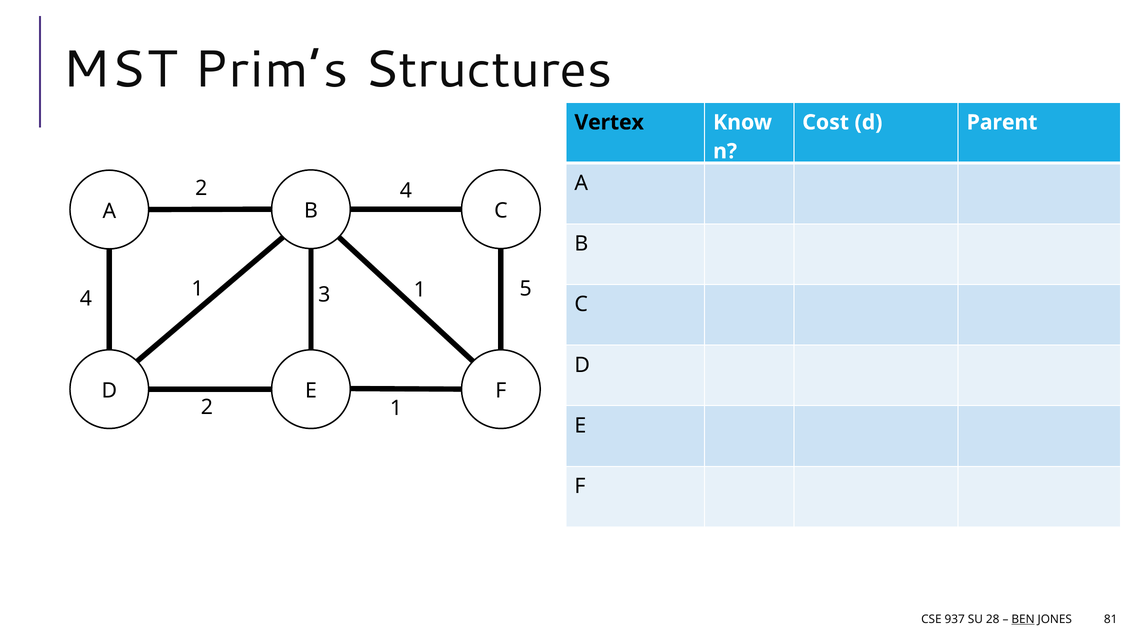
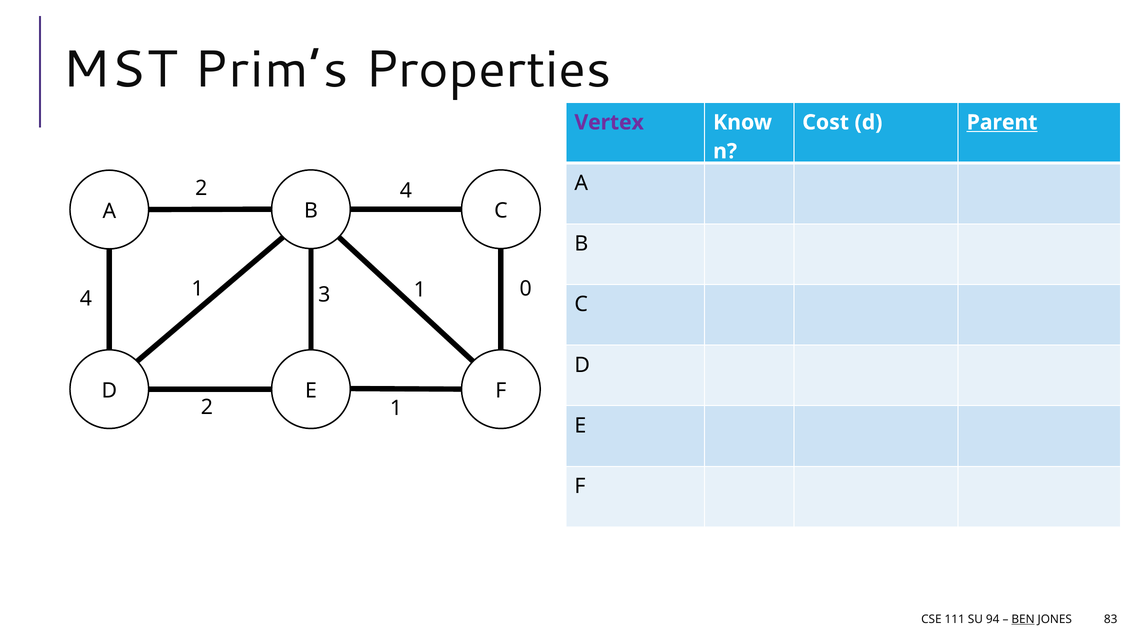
Structures: Structures -> Properties
Vertex colour: black -> purple
Parent underline: none -> present
5: 5 -> 0
937: 937 -> 111
28: 28 -> 94
81: 81 -> 83
